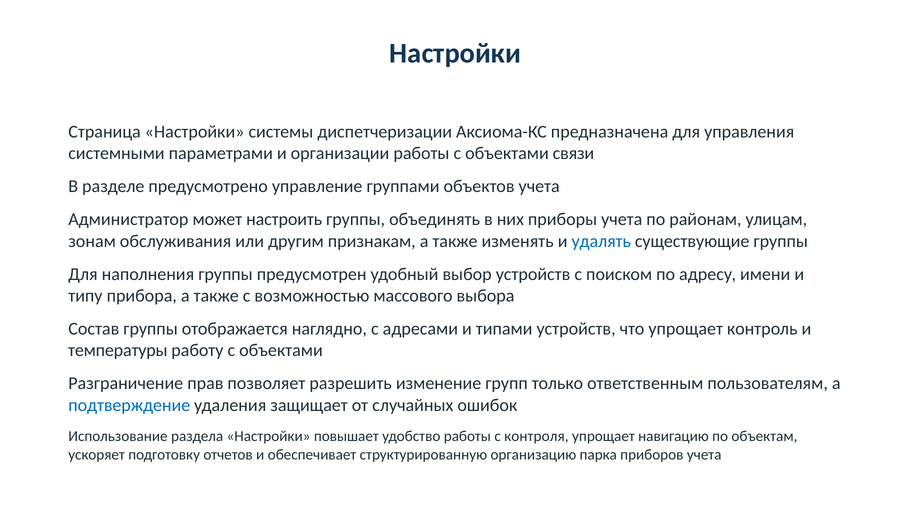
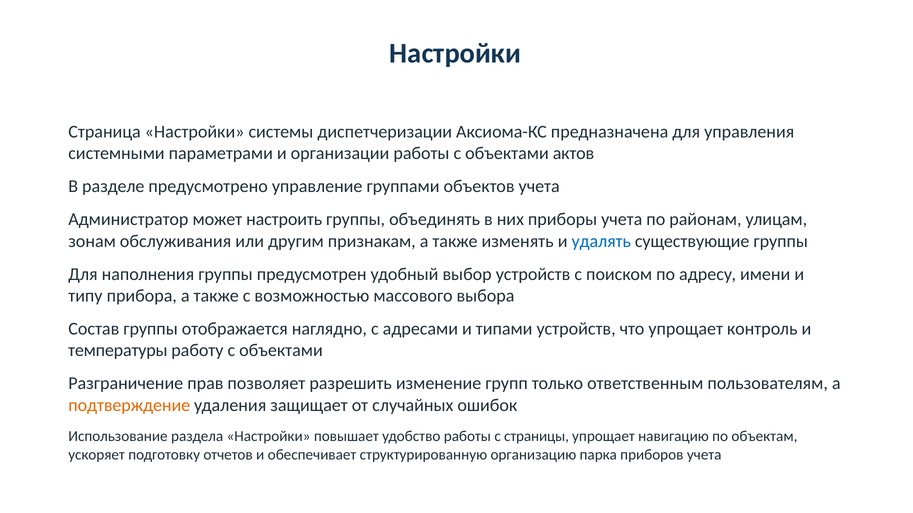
связи: связи -> актов
подтверждение colour: blue -> orange
контроля: контроля -> страницы
